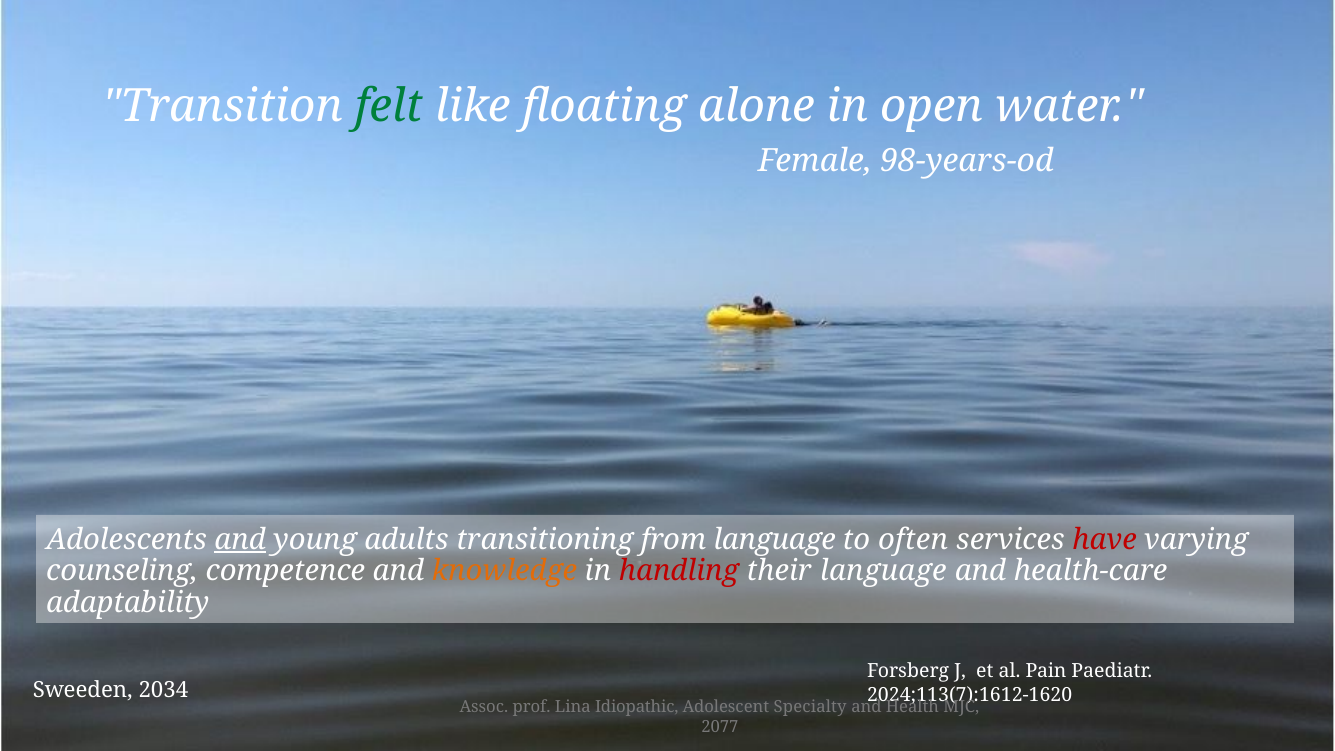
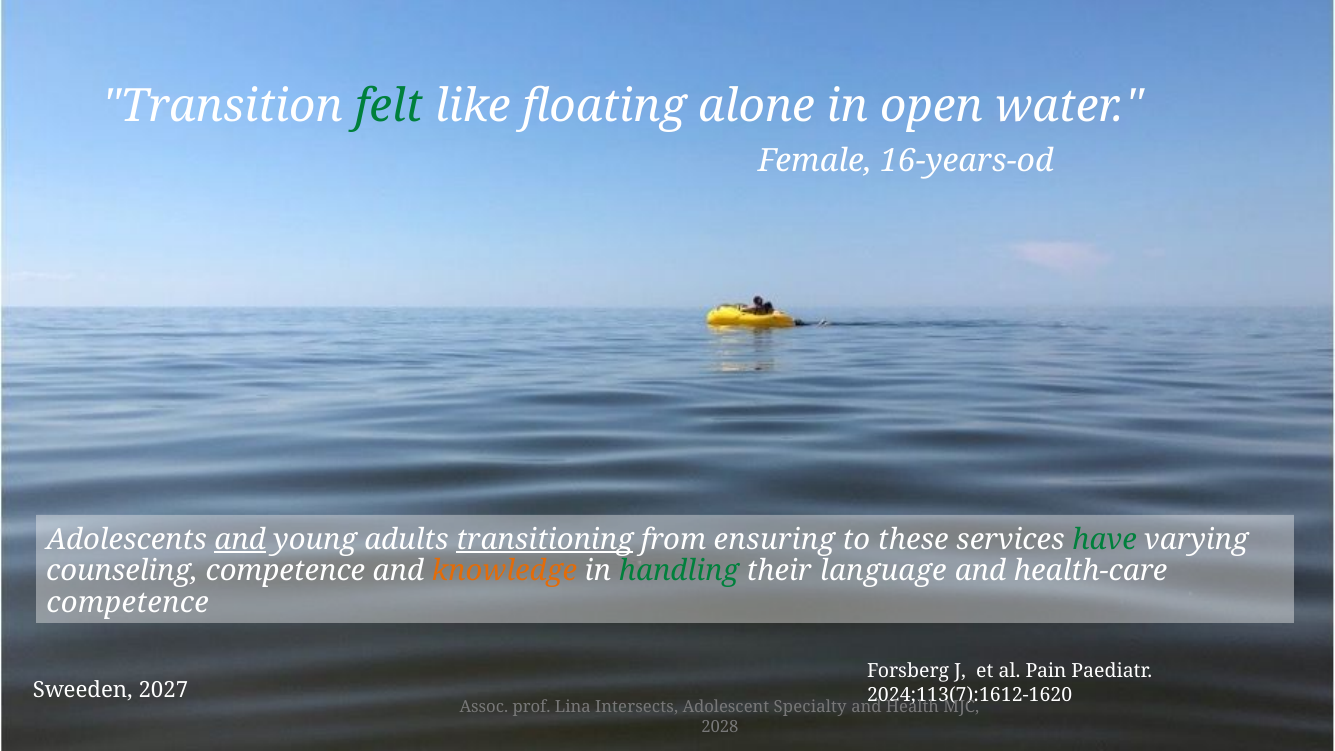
98-years-od: 98-years-od -> 16-years-od
transitioning underline: none -> present
from language: language -> ensuring
often: often -> these
have colour: red -> green
handling colour: red -> green
adaptability at (128, 603): adaptability -> competence
2034: 2034 -> 2027
Idiopathic: Idiopathic -> Intersects
2077: 2077 -> 2028
